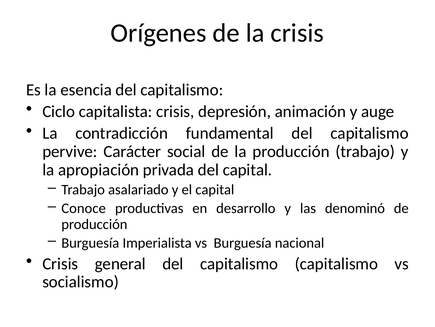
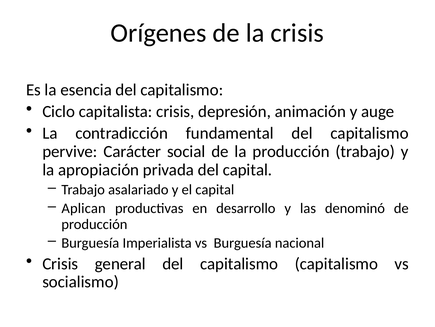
Conoce: Conoce -> Aplican
